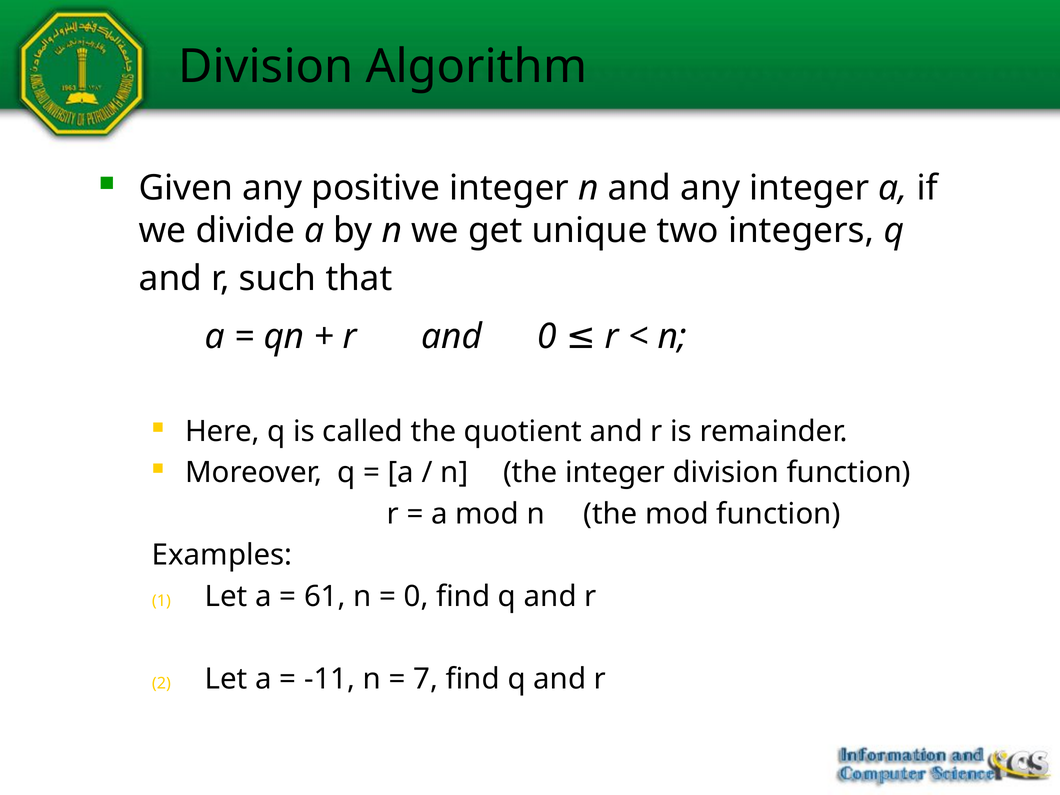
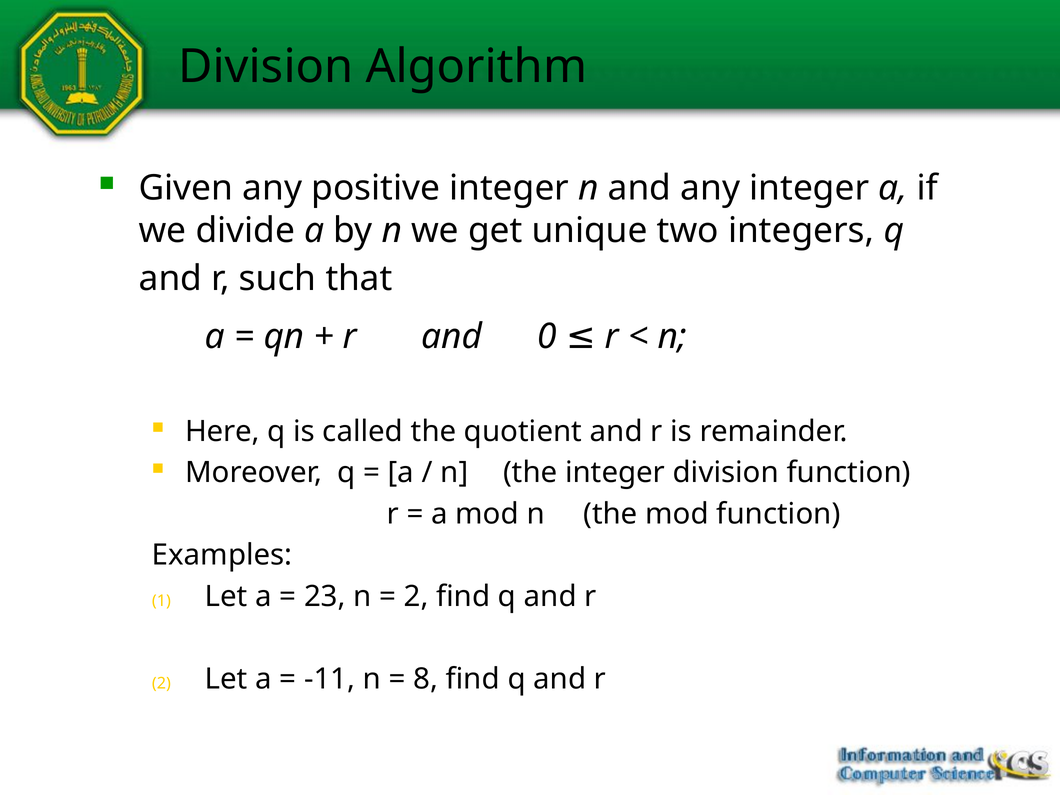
61: 61 -> 23
0 at (416, 596): 0 -> 2
7: 7 -> 8
